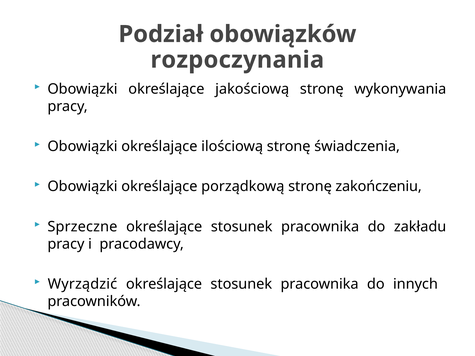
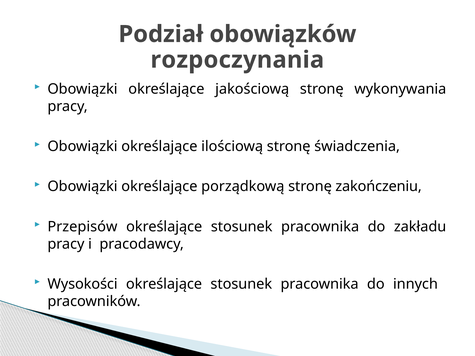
Sprzeczne: Sprzeczne -> Przepisów
Wyrządzić: Wyrządzić -> Wysokości
